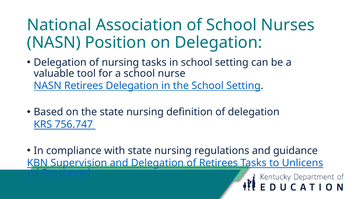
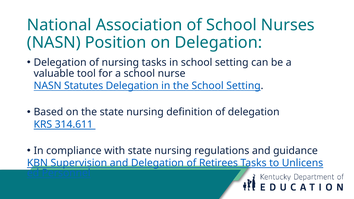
NASN Retirees: Retirees -> Statutes
756.747: 756.747 -> 314.611
